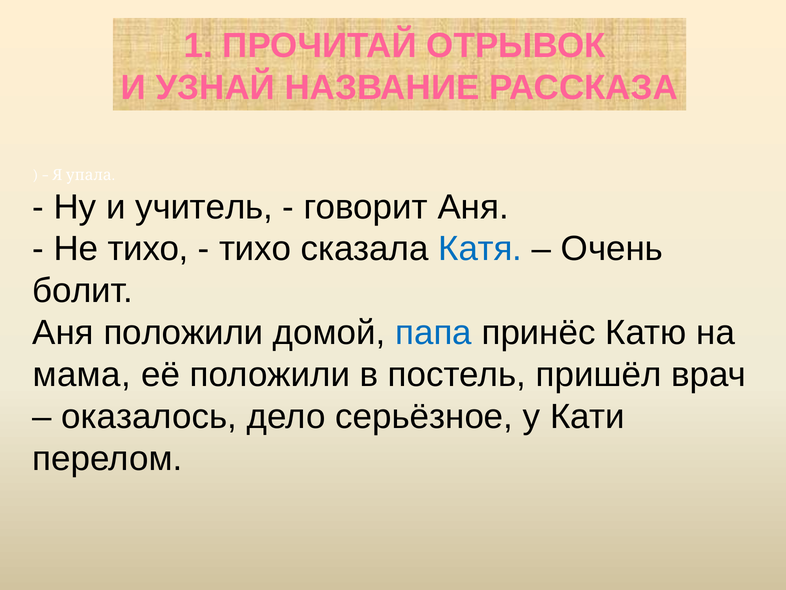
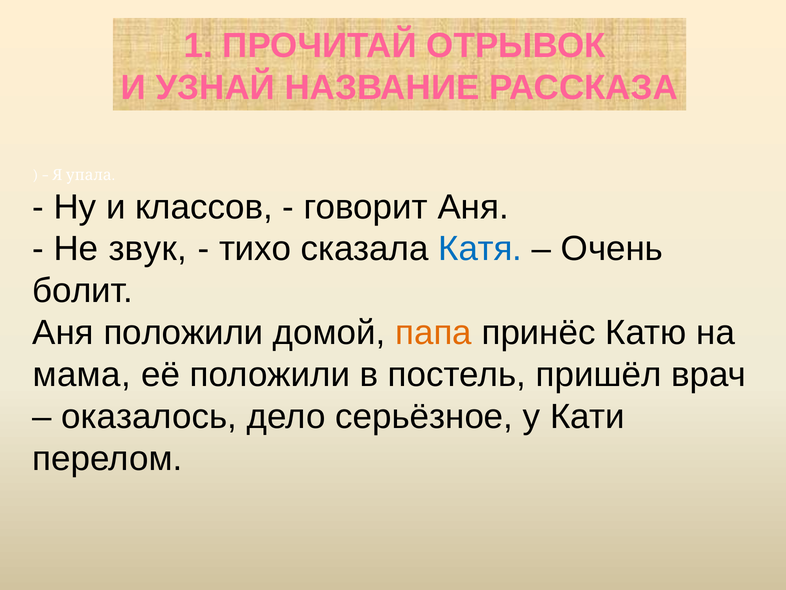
учитель: учитель -> классов
Не тихо: тихо -> звук
папа colour: blue -> orange
